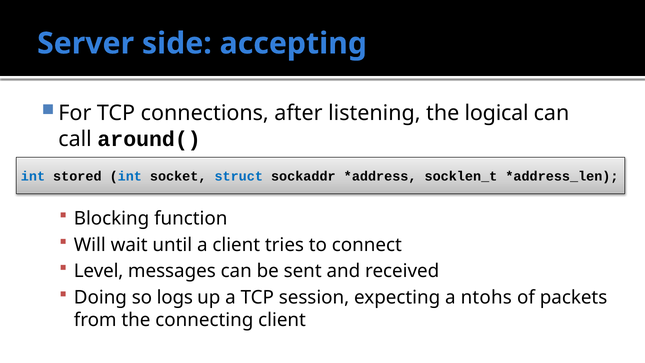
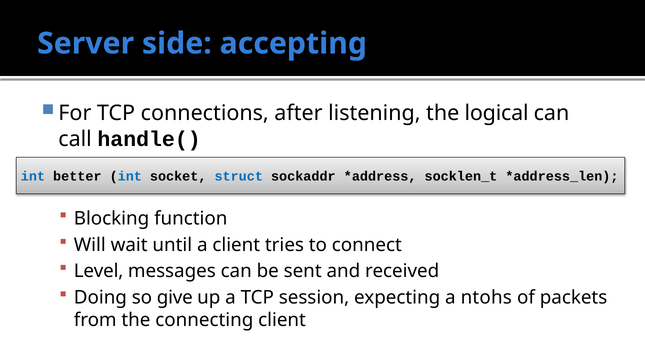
around(: around( -> handle(
stored: stored -> better
logs: logs -> give
